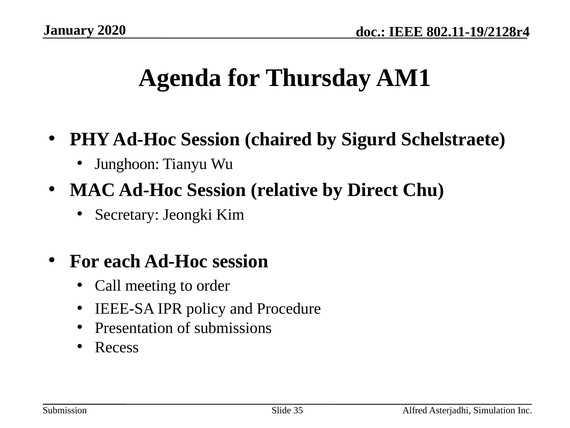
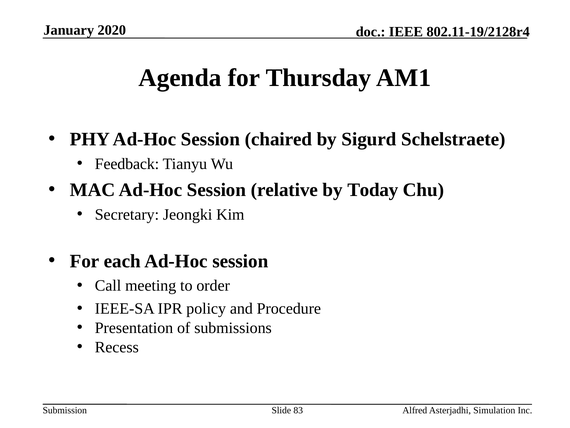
Junghoon: Junghoon -> Feedback
Direct: Direct -> Today
35: 35 -> 83
